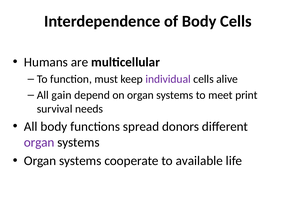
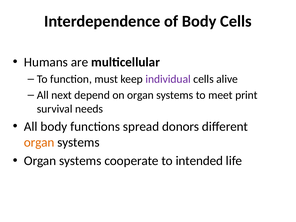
gain: gain -> next
organ at (39, 142) colour: purple -> orange
available: available -> intended
